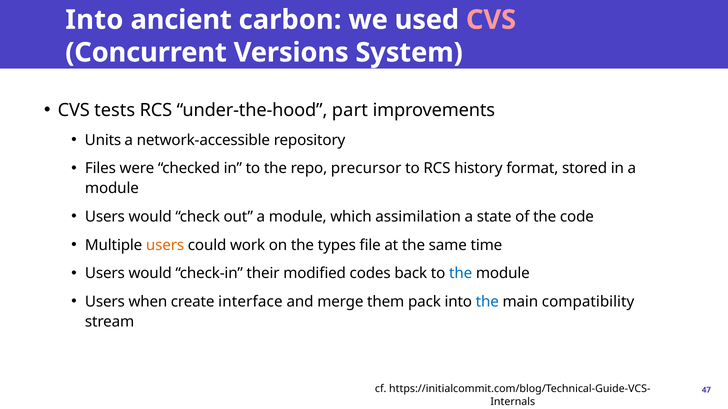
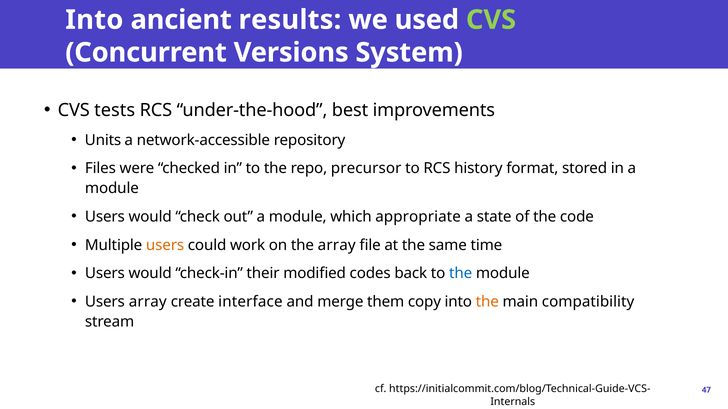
carbon: carbon -> results
CVS at (491, 20) colour: pink -> light green
part: part -> best
assimilation: assimilation -> appropriate
the types: types -> array
Users when: when -> array
pack: pack -> copy
the at (487, 302) colour: blue -> orange
